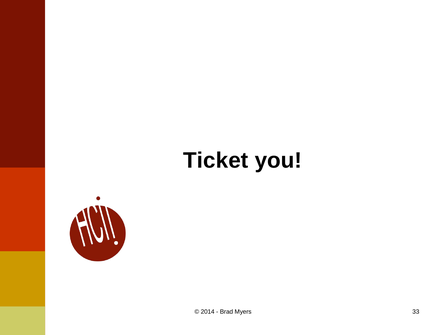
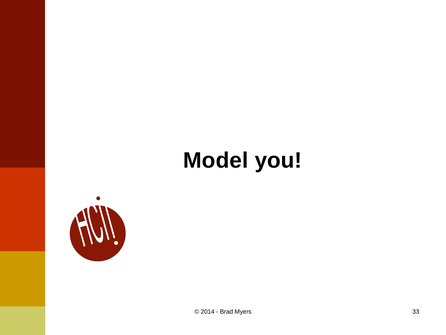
Ticket: Ticket -> Model
